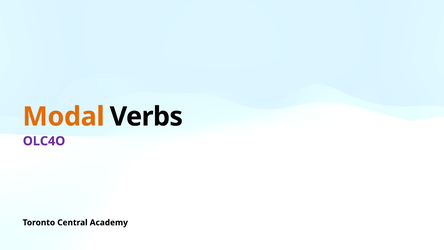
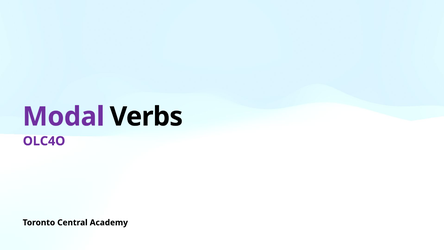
Modal colour: orange -> purple
